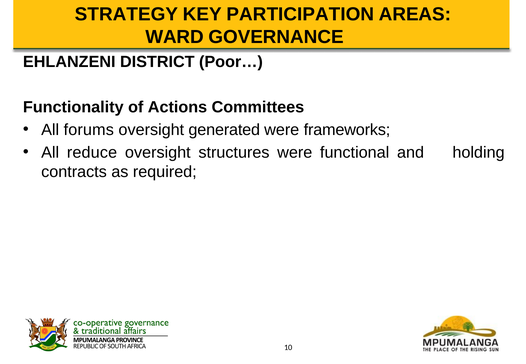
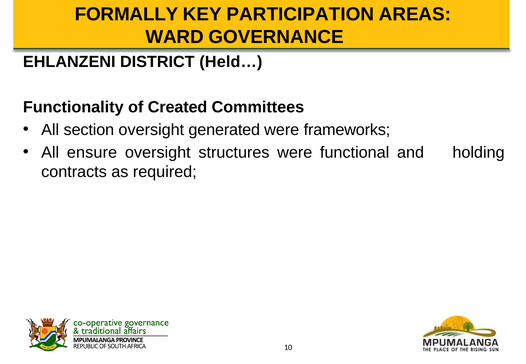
STRATEGY: STRATEGY -> FORMALLY
Poor…: Poor… -> Held…
Actions: Actions -> Created
forums: forums -> section
reduce: reduce -> ensure
